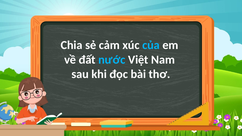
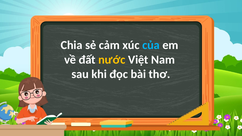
nước colour: light blue -> yellow
